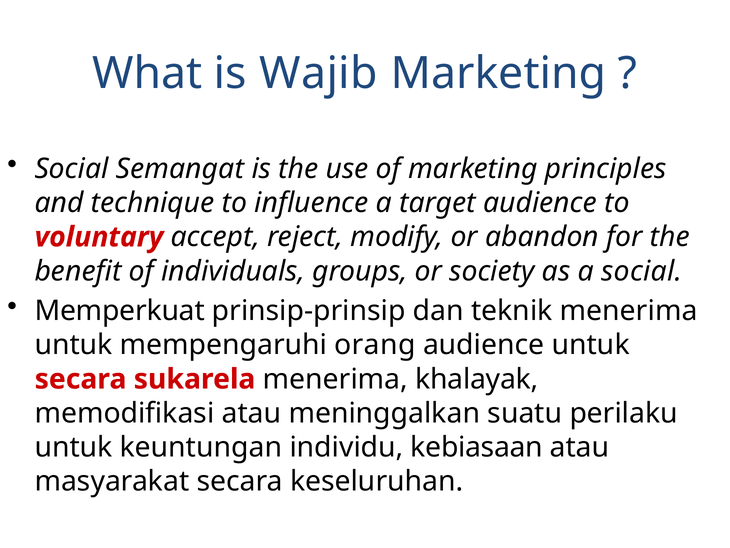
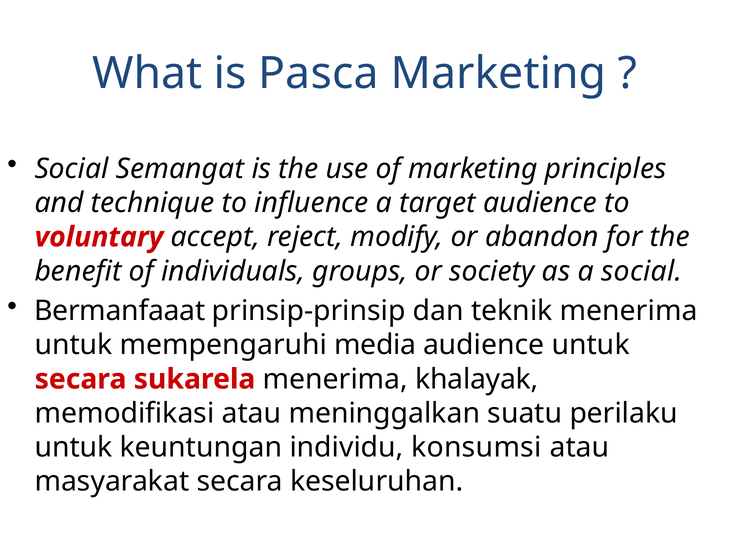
Wajib: Wajib -> Pasca
Memperkuat: Memperkuat -> Bermanfaaat
orang: orang -> media
kebiasaan: kebiasaan -> konsumsi
